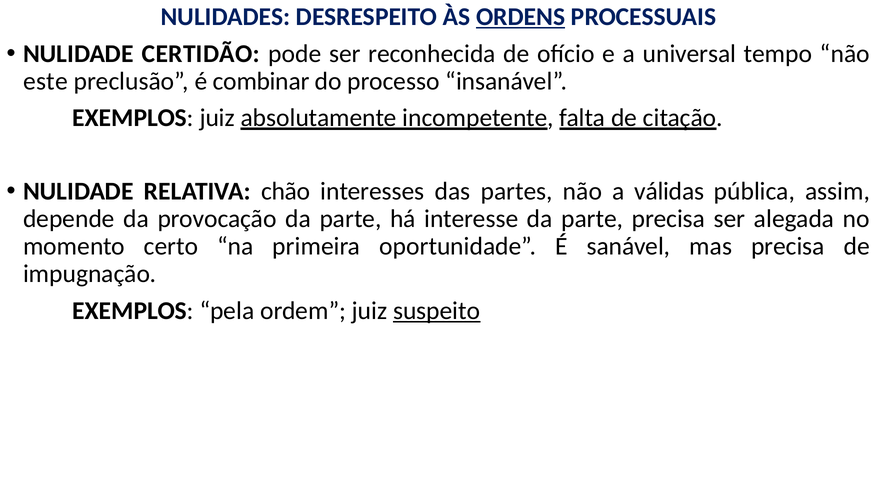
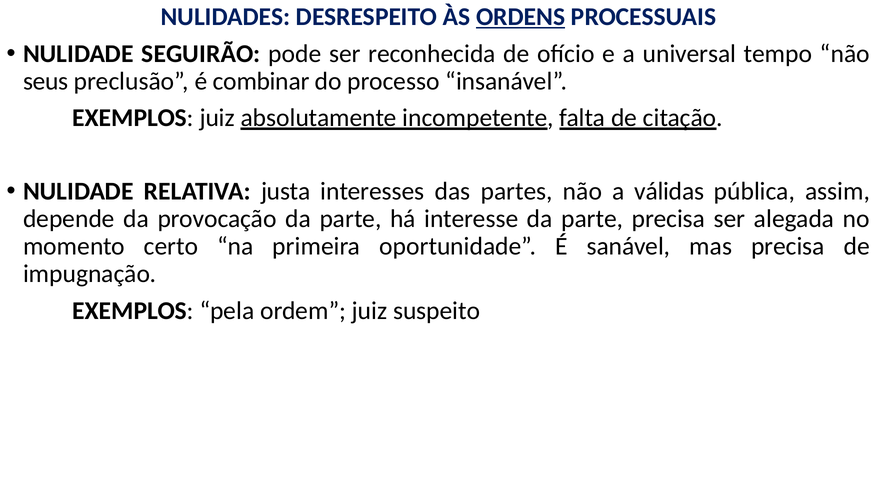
CERTIDÃO: CERTIDÃO -> SEGUIRÃO
este: este -> seus
chão: chão -> justa
suspeito underline: present -> none
